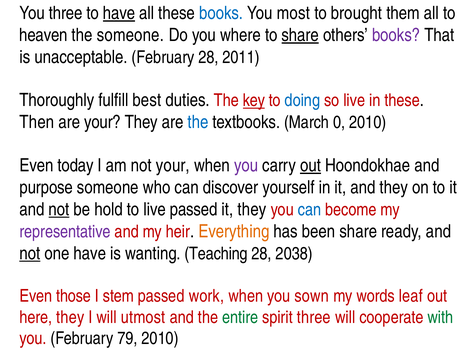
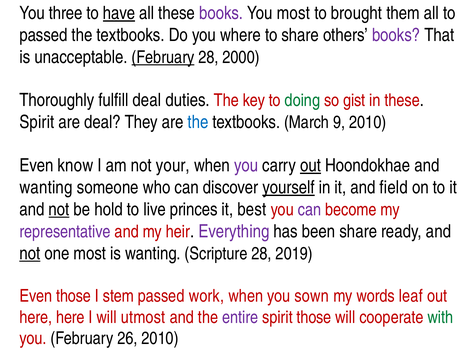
books at (221, 13) colour: blue -> purple
heaven at (43, 35): heaven -> passed
someone at (130, 35): someone -> textbooks
share at (300, 35) underline: present -> none
February at (163, 57) underline: none -> present
2011: 2011 -> 2000
fulfill best: best -> deal
key underline: present -> none
doing colour: blue -> green
so live: live -> gist
Then at (37, 122): Then -> Spirit
are your: your -> deal
0: 0 -> 9
today: today -> know
purpose at (46, 188): purpose -> wanting
yourself underline: none -> present
and they: they -> field
live passed: passed -> princes
it they: they -> best
can at (309, 210) colour: blue -> purple
Everything colour: orange -> purple
one have: have -> most
Teaching: Teaching -> Scripture
2038: 2038 -> 2019
here they: they -> here
entire colour: green -> purple
spirit three: three -> those
79: 79 -> 26
